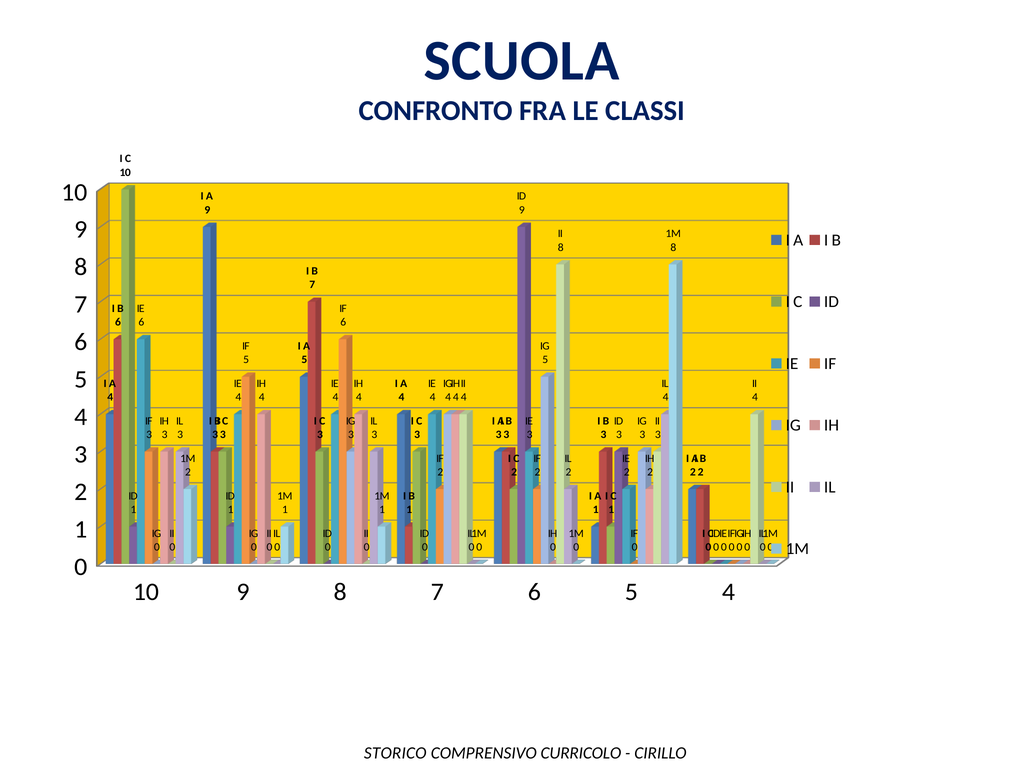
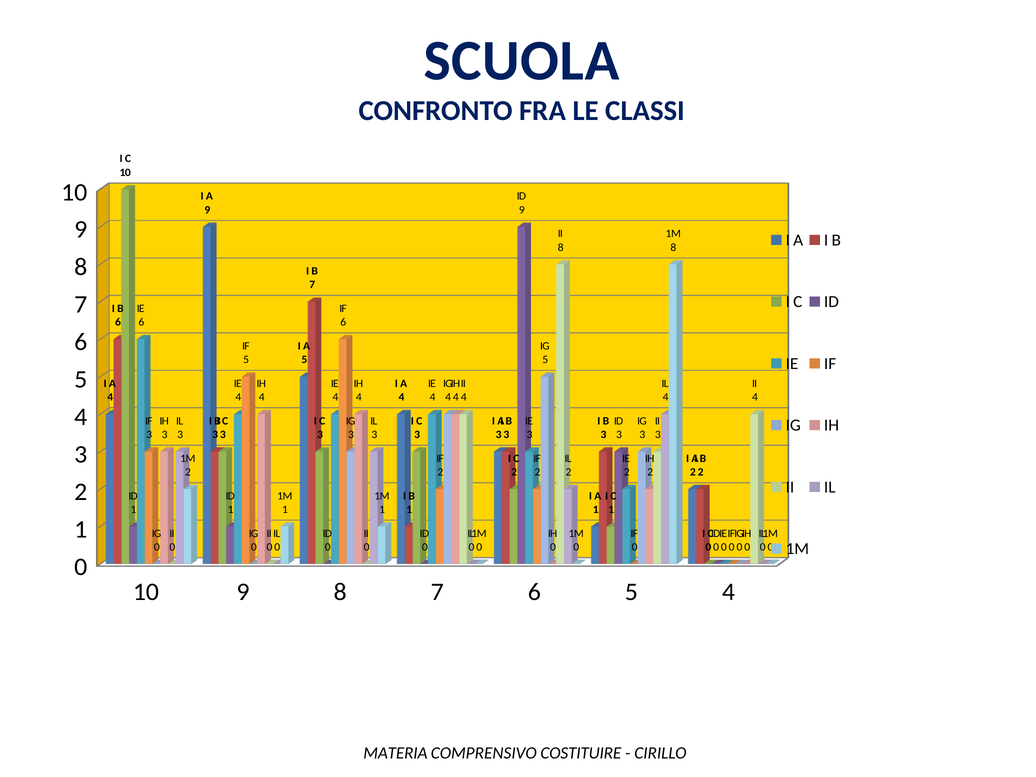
STORICO: STORICO -> MATERIA
CURRICOLO: CURRICOLO -> COSTITUIRE
